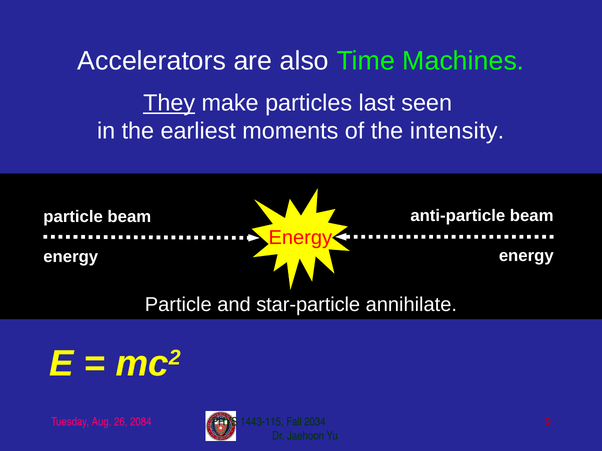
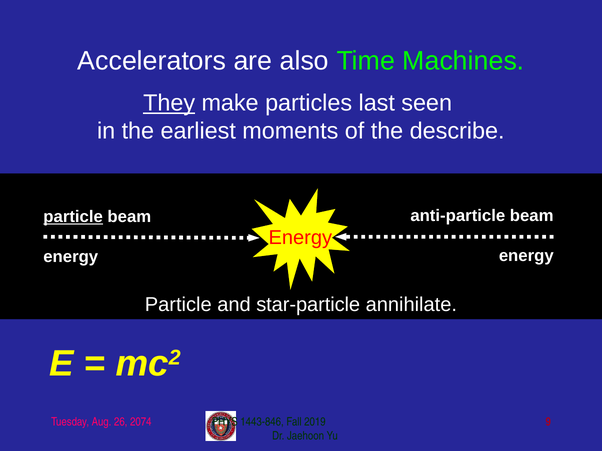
intensity: intensity -> describe
particle at (73, 217) underline: none -> present
2084: 2084 -> 2074
1443-115: 1443-115 -> 1443-846
2034: 2034 -> 2019
